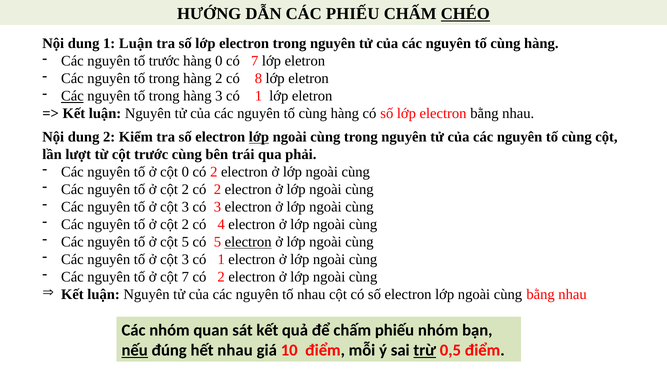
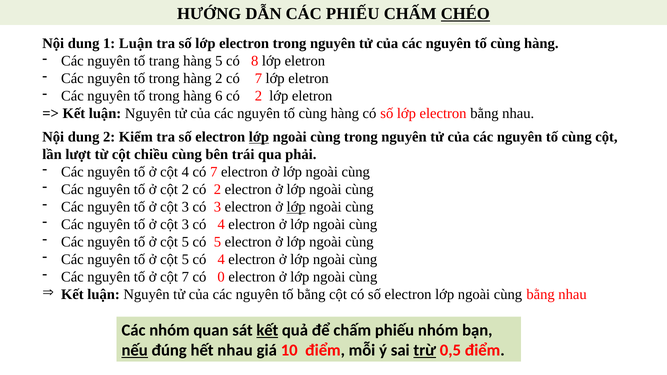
tố trước: trước -> trang
hàng 0: 0 -> 5
có 7: 7 -> 8
2 có 8: 8 -> 7
Các at (72, 96) underline: present -> none
hàng 3: 3 -> 6
1 at (258, 96): 1 -> 2
cột trước: trước -> chiều
cột 0: 0 -> 4
2 at (214, 172): 2 -> 7
lớp at (296, 207) underline: none -> present
2 at (185, 225): 2 -> 3
electron at (248, 242) underline: present -> none
3 at (185, 260): 3 -> 5
1 at (221, 260): 1 -> 4
7 có 2: 2 -> 0
tố nhau: nhau -> bằng
kết at (267, 330) underline: none -> present
